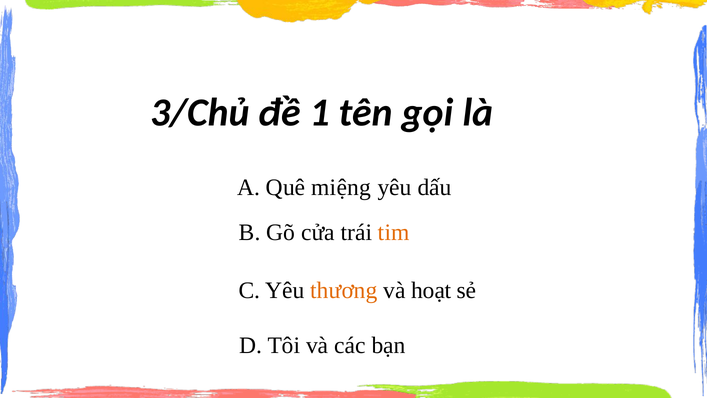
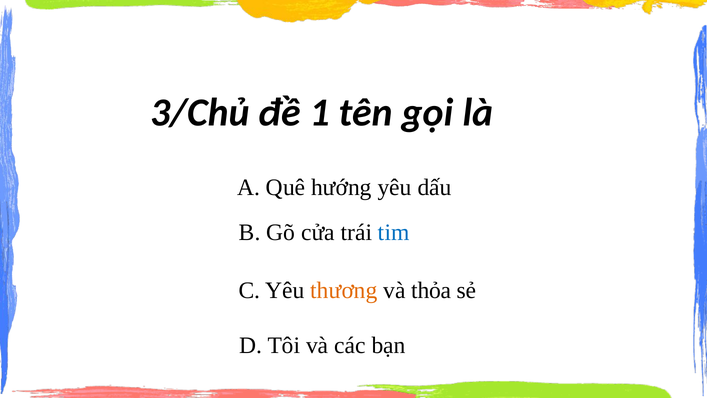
miệng: miệng -> hướng
tim colour: orange -> blue
hoạt: hoạt -> thỏa
